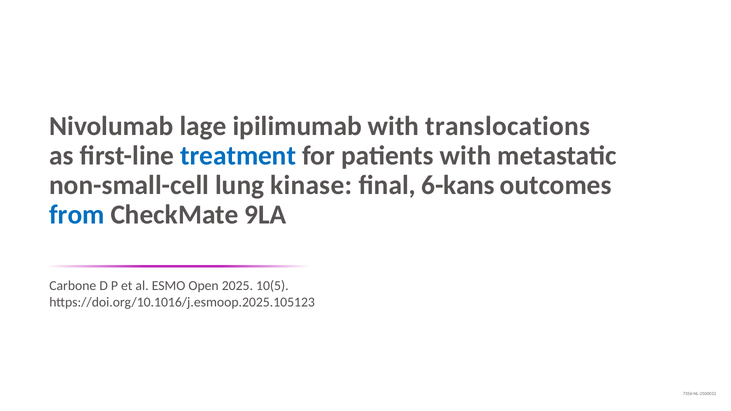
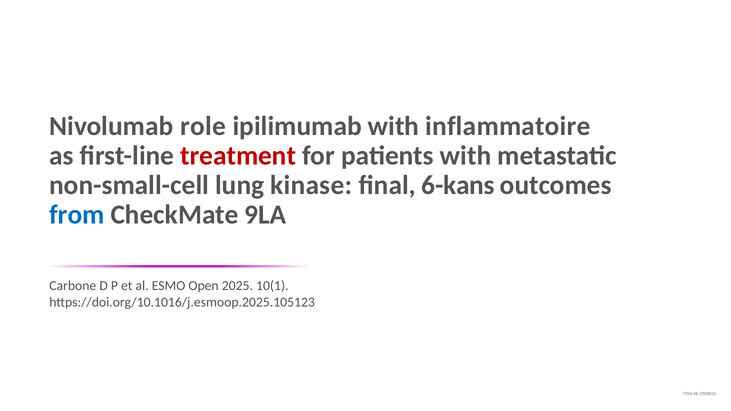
lage: lage -> role
translocations: translocations -> inflammatoire
treatment colour: blue -> red
10(5: 10(5 -> 10(1
